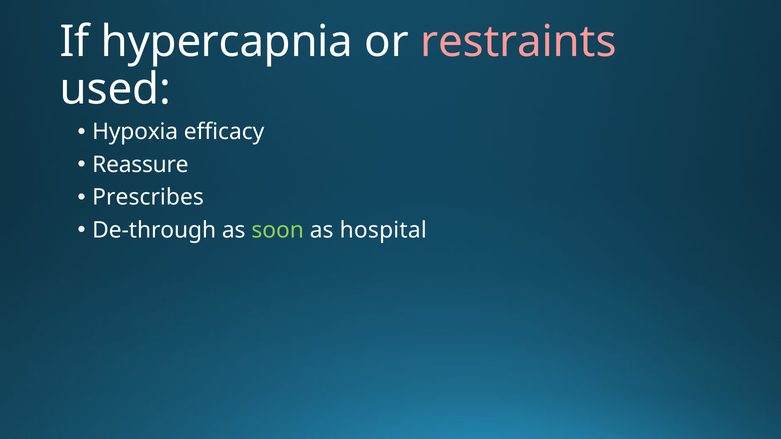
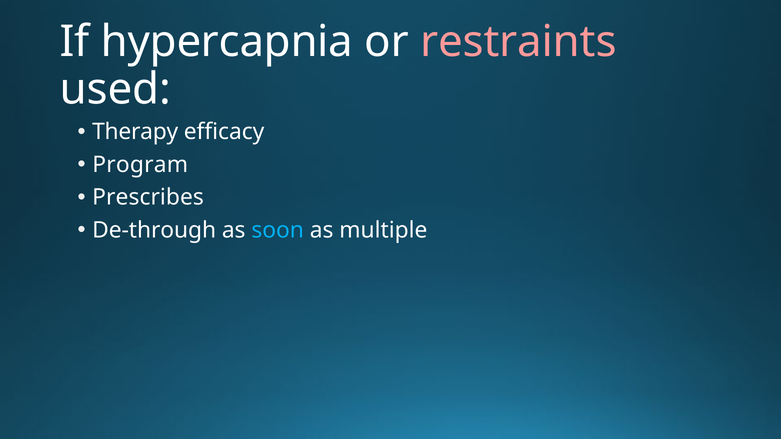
Hypoxia: Hypoxia -> Therapy
Reassure: Reassure -> Program
soon colour: light green -> light blue
hospital: hospital -> multiple
